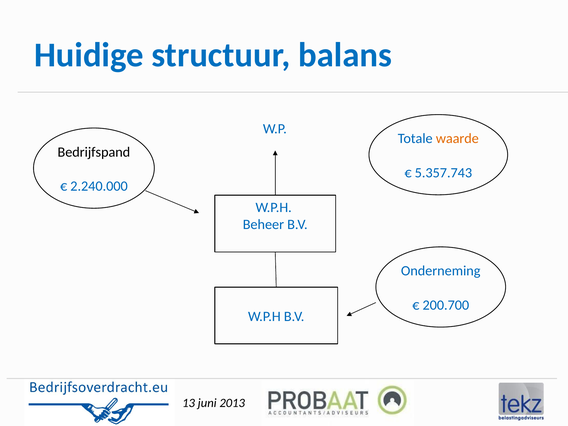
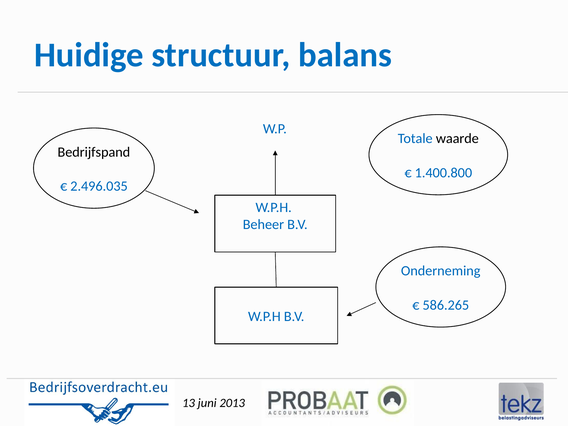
waarde colour: orange -> black
5.357.743: 5.357.743 -> 1.400.800
2.240.000: 2.240.000 -> 2.496.035
200.700: 200.700 -> 586.265
